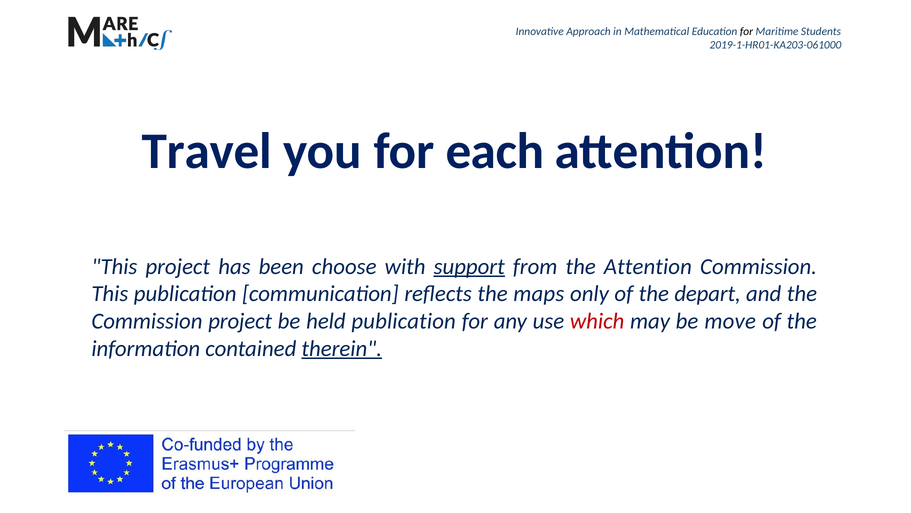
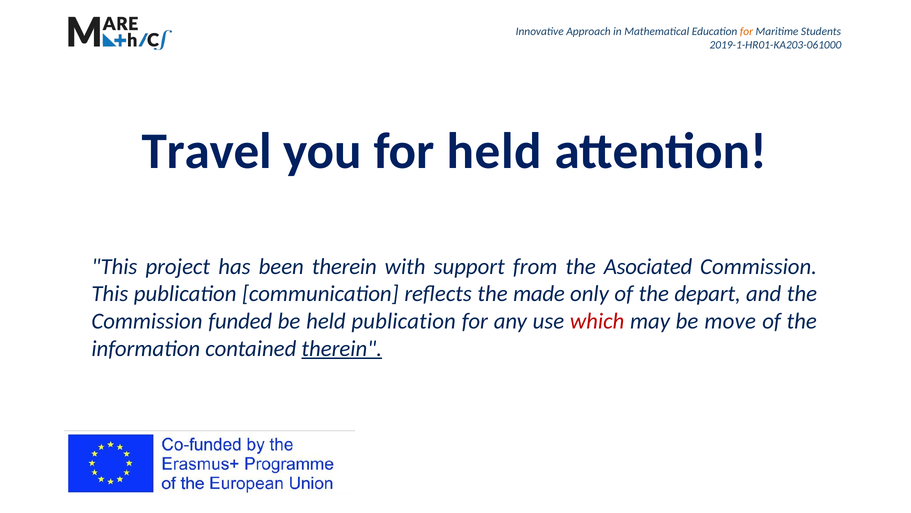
for at (746, 32) colour: black -> orange
for each: each -> held
been choose: choose -> therein
support underline: present -> none
the Attention: Attention -> Asociated
maps: maps -> made
Commission project: project -> funded
